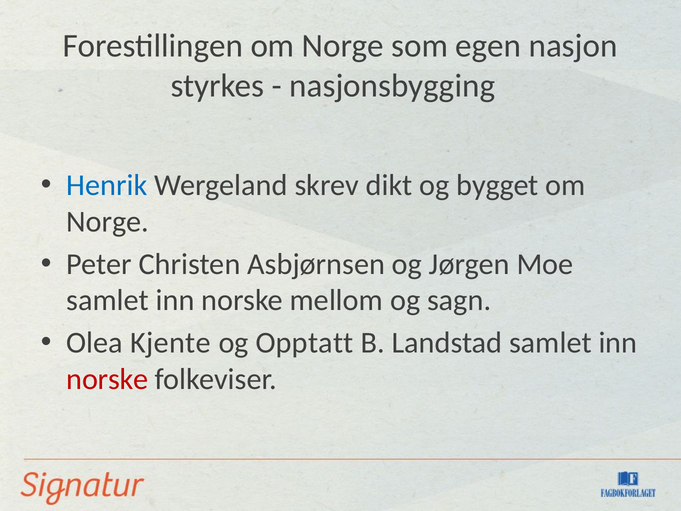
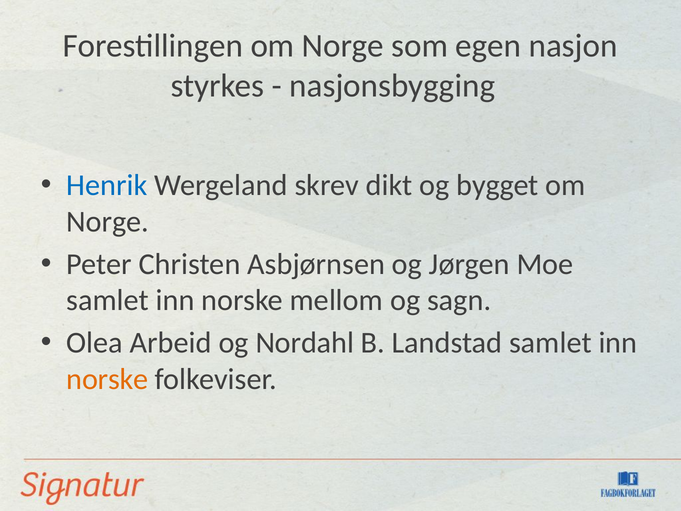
Kjente: Kjente -> Arbeid
Opptatt: Opptatt -> Nordahl
norske at (107, 379) colour: red -> orange
